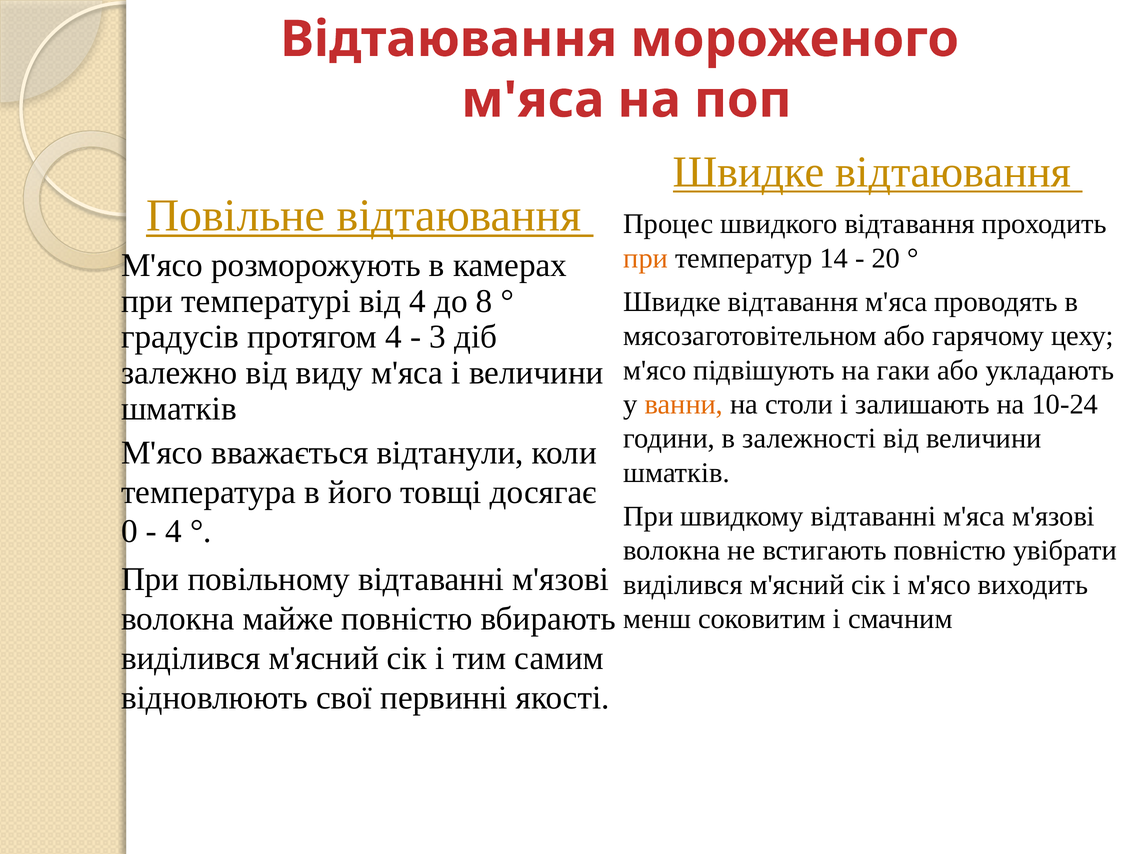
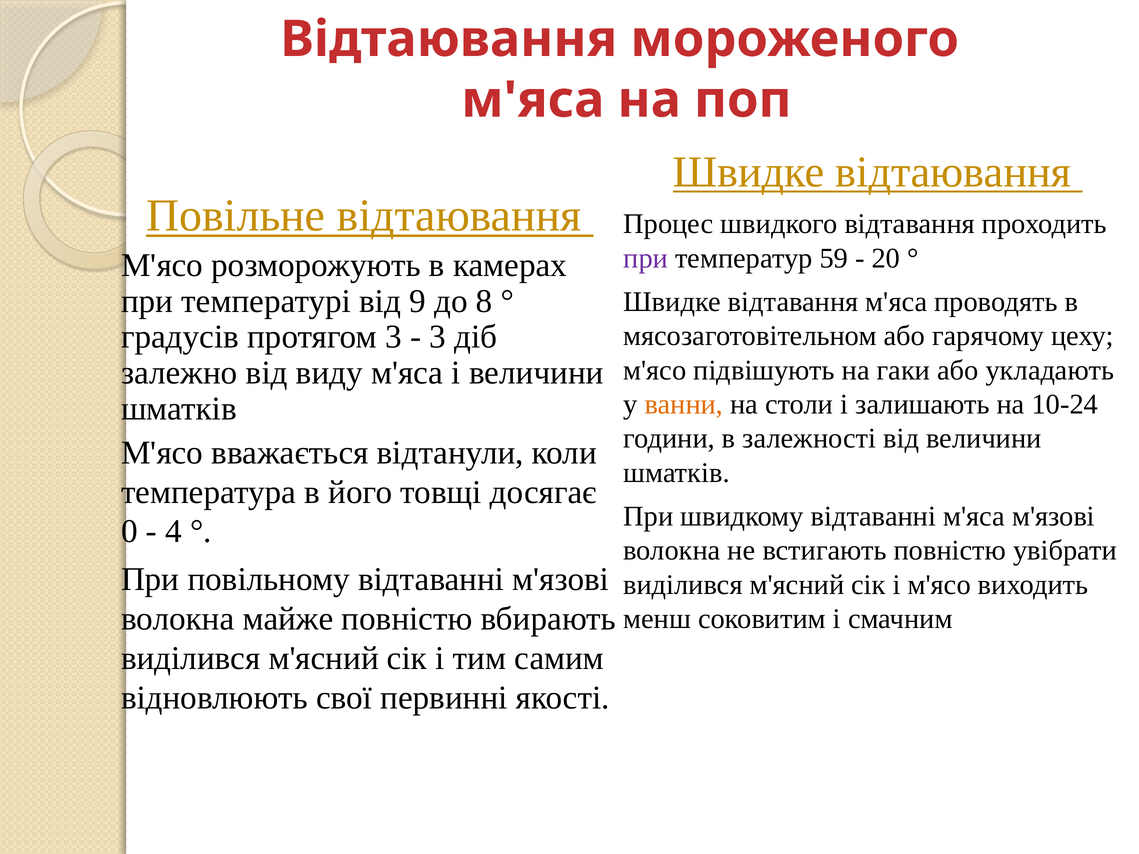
при at (646, 258) colour: orange -> purple
14: 14 -> 59
від 4: 4 -> 9
протягом 4: 4 -> 3
